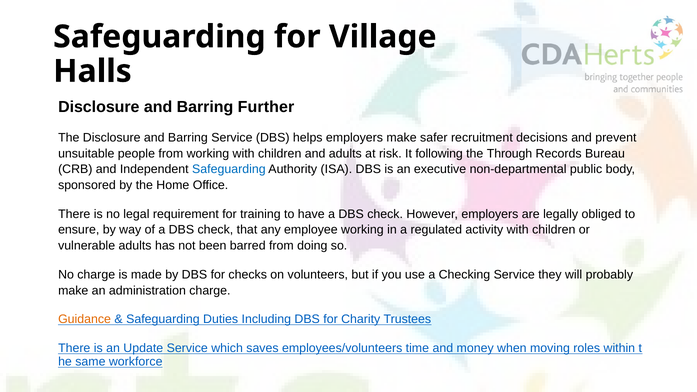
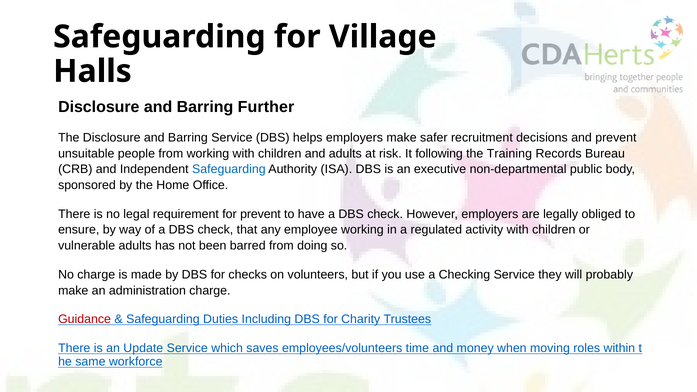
Through: Through -> Training
for training: training -> prevent
Guidance colour: orange -> red
